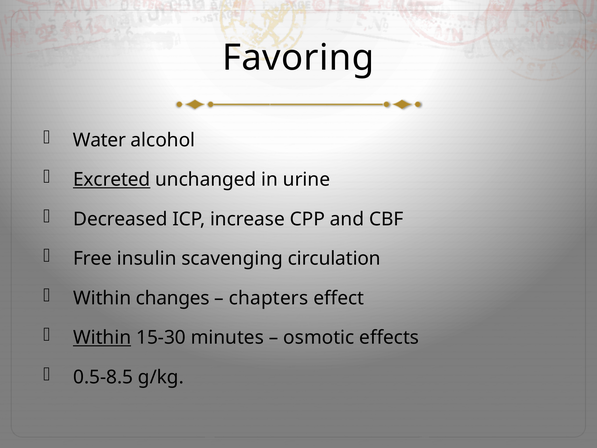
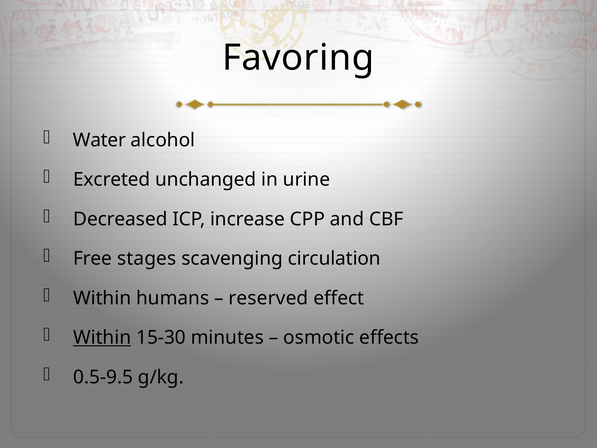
Excreted underline: present -> none
insulin: insulin -> stages
changes: changes -> humans
chapters: chapters -> reserved
0.5-8.5: 0.5-8.5 -> 0.5-9.5
